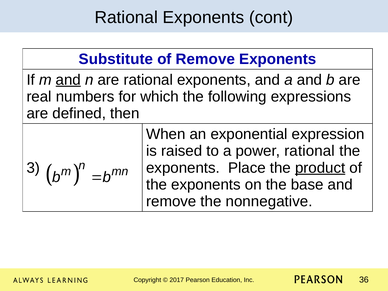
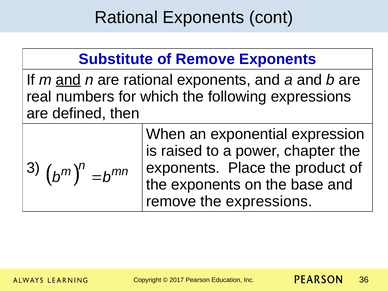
power rational: rational -> chapter
product underline: present -> none
the nonnegative: nonnegative -> expressions
